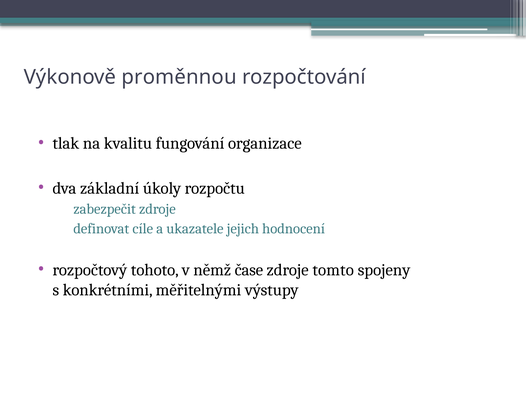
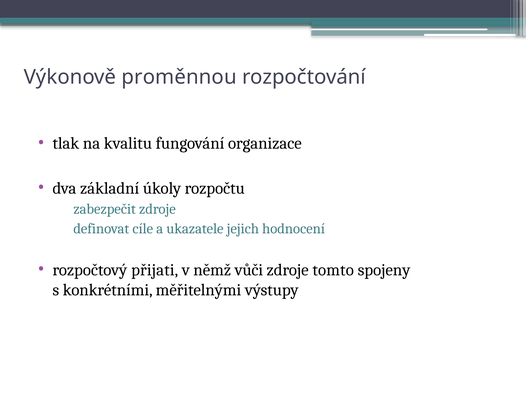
tohoto: tohoto -> přijati
čase: čase -> vůči
